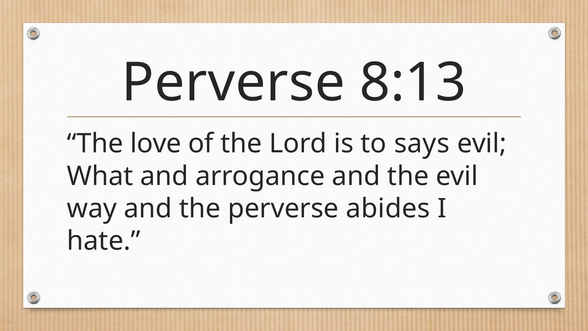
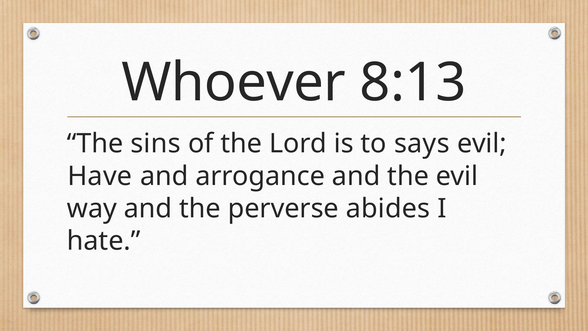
Perverse at (233, 83): Perverse -> Whoever
love: love -> sins
What: What -> Have
